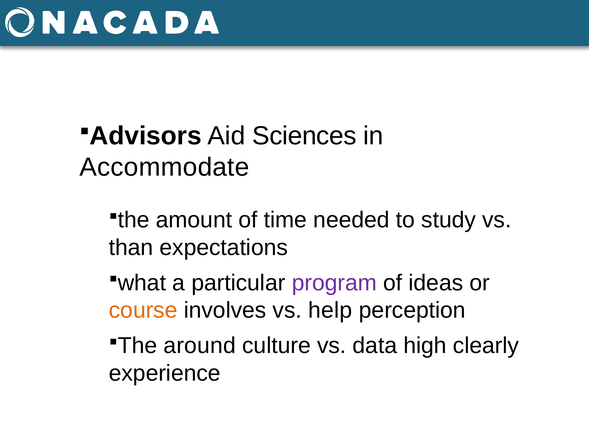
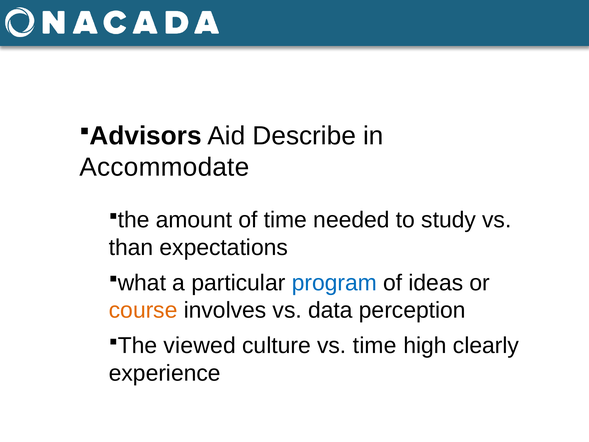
Sciences: Sciences -> Describe
program colour: purple -> blue
help: help -> data
around: around -> viewed
vs data: data -> time
